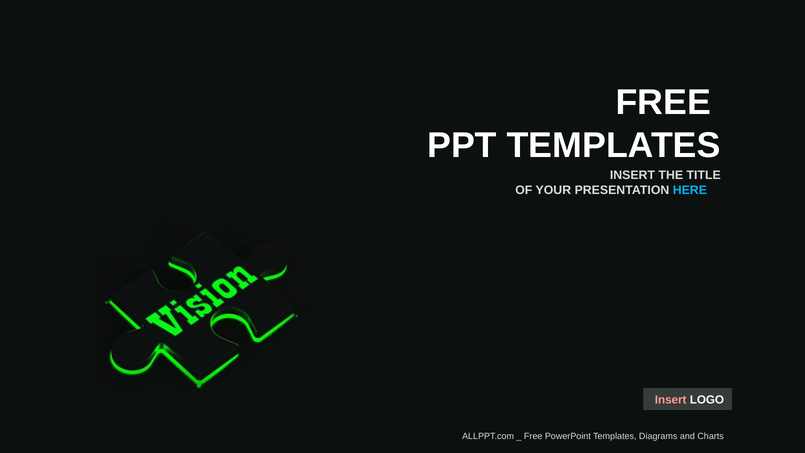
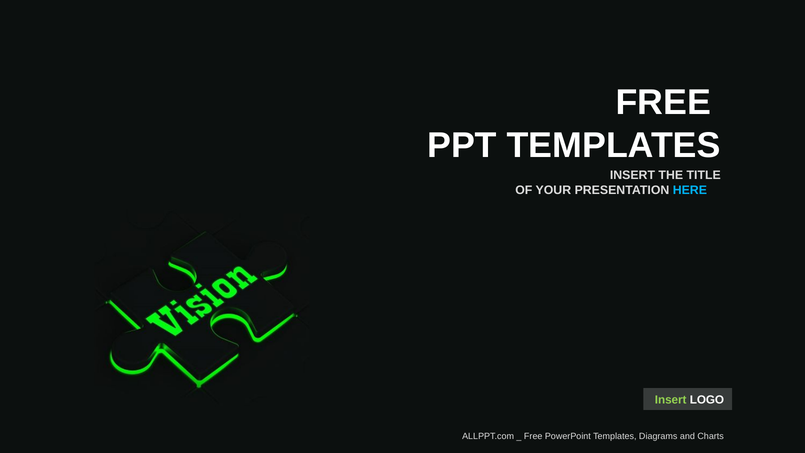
Insert at (671, 400) colour: pink -> light green
